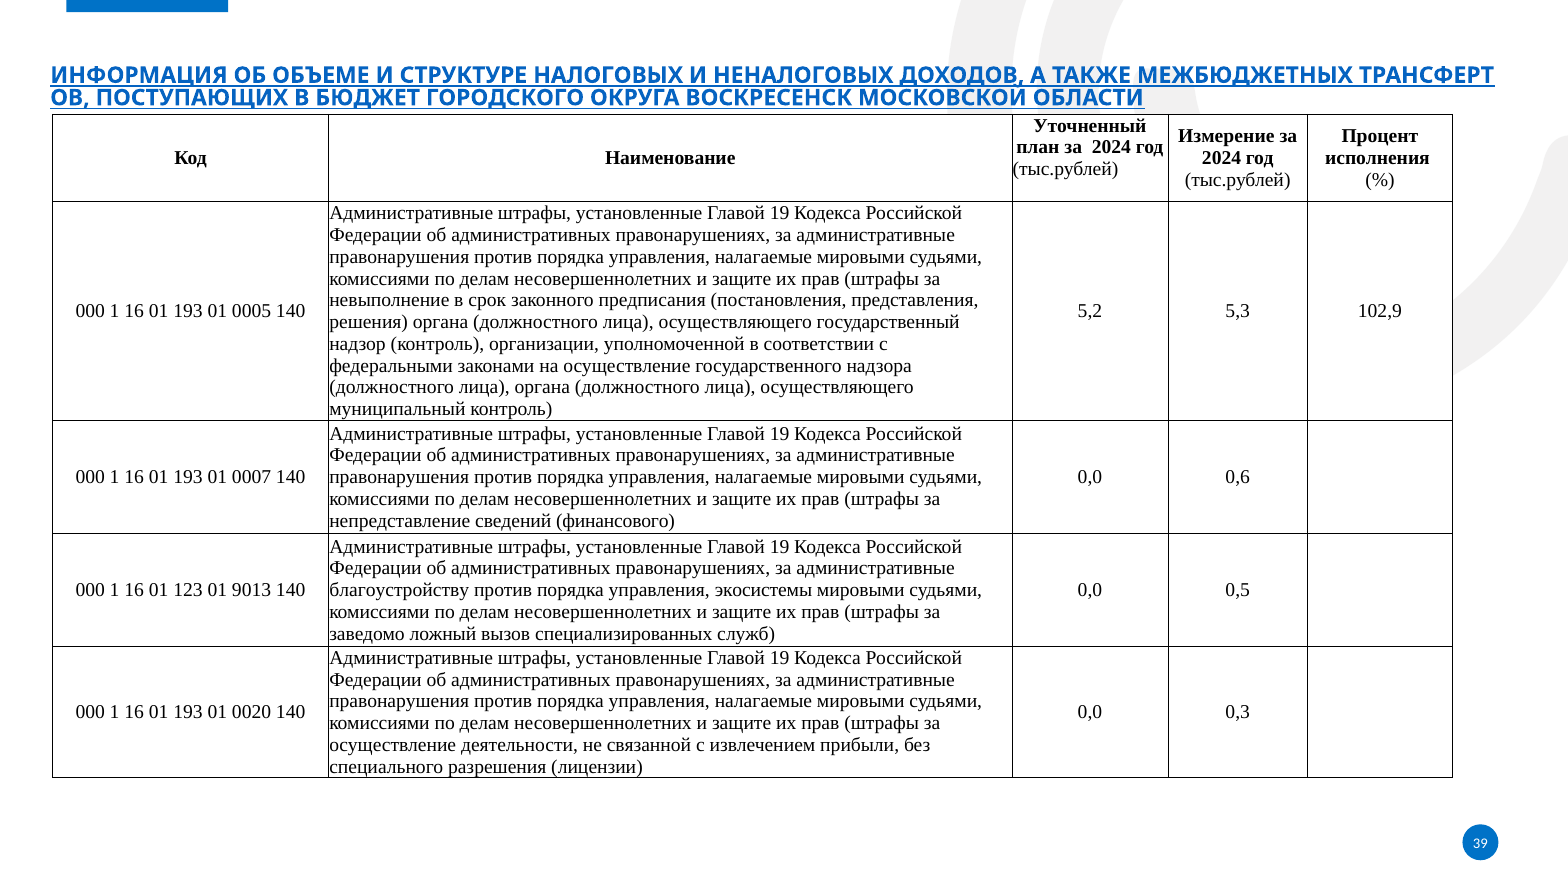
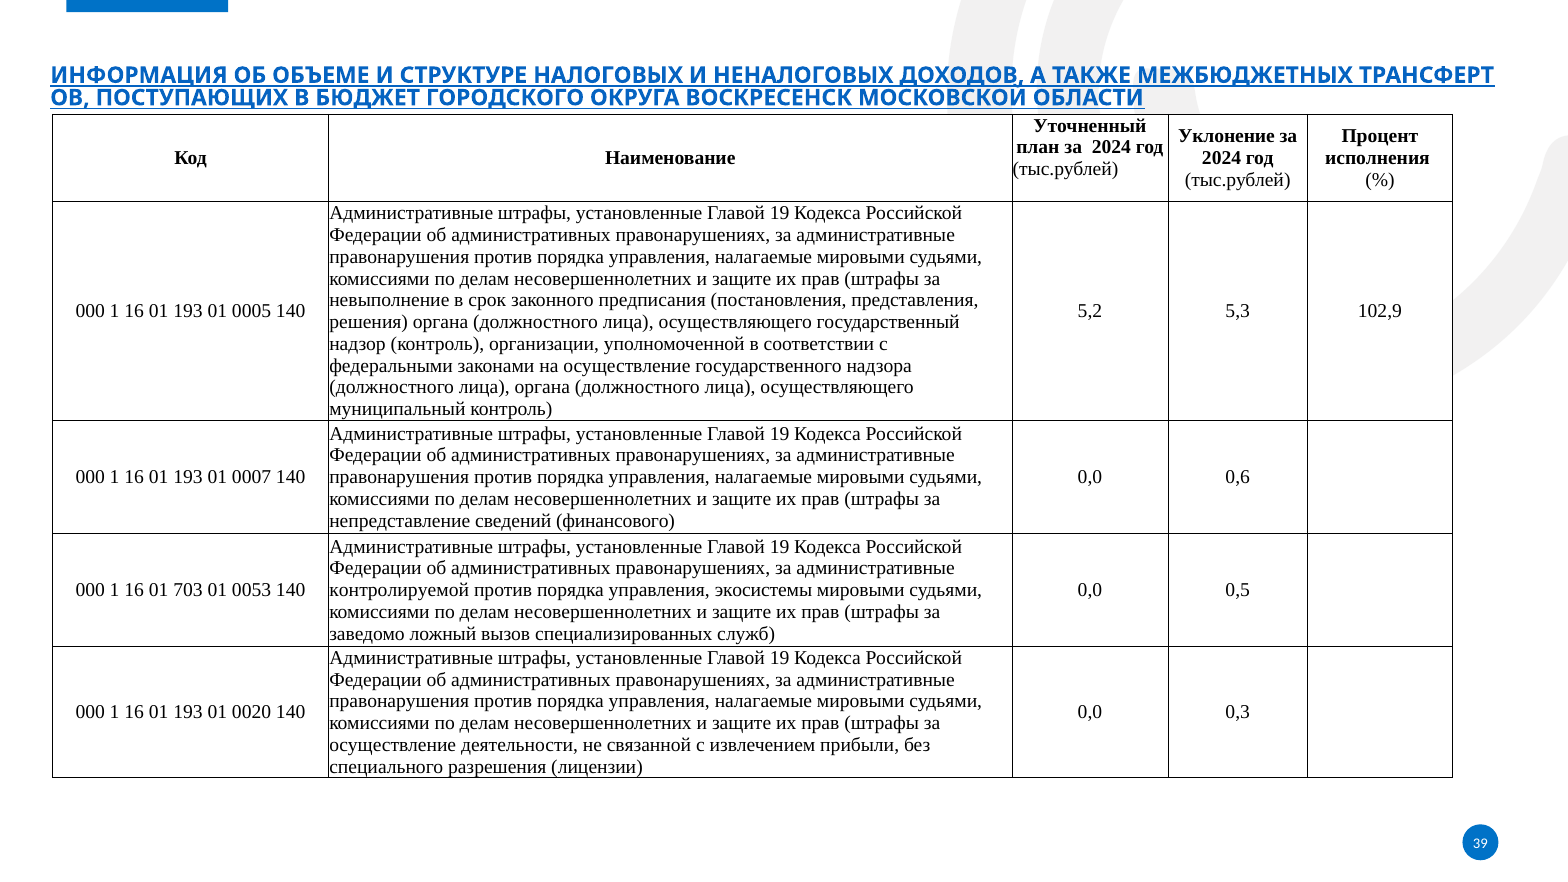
Измерение: Измерение -> Уклонение
123: 123 -> 703
9013: 9013 -> 0053
благоустройству: благоустройству -> контролируемой
